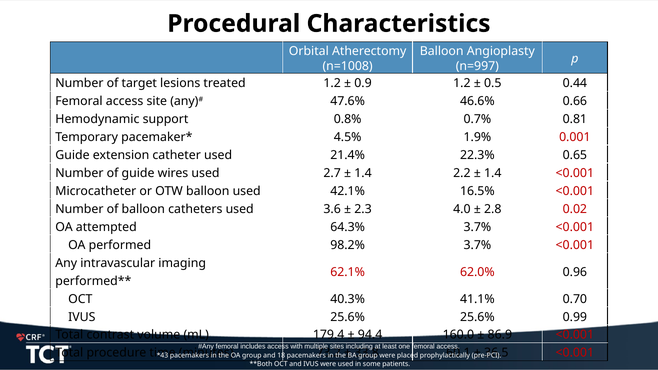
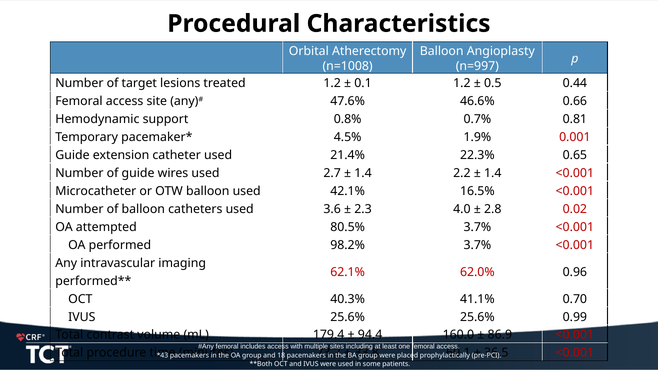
0.9: 0.9 -> 0.1
64.3%: 64.3% -> 80.5%
